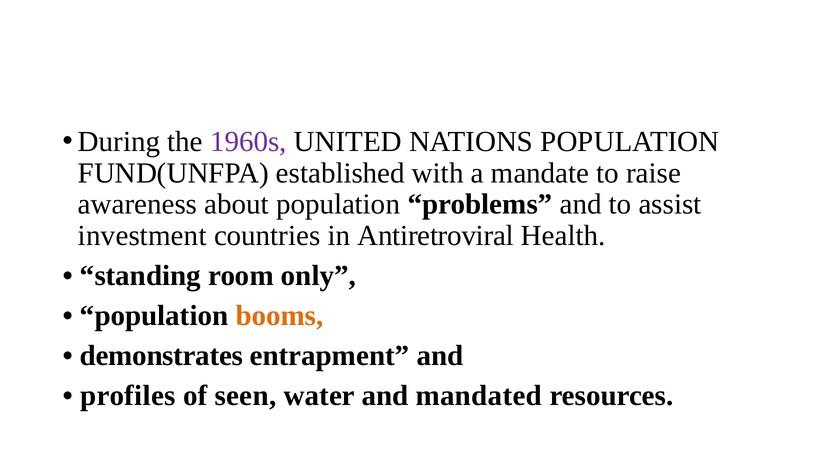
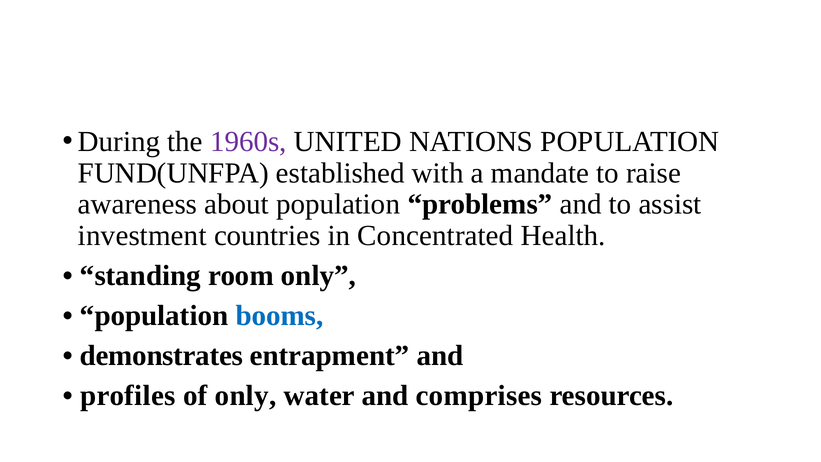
Antiretroviral: Antiretroviral -> Concentrated
booms colour: orange -> blue
of seen: seen -> only
mandated: mandated -> comprises
